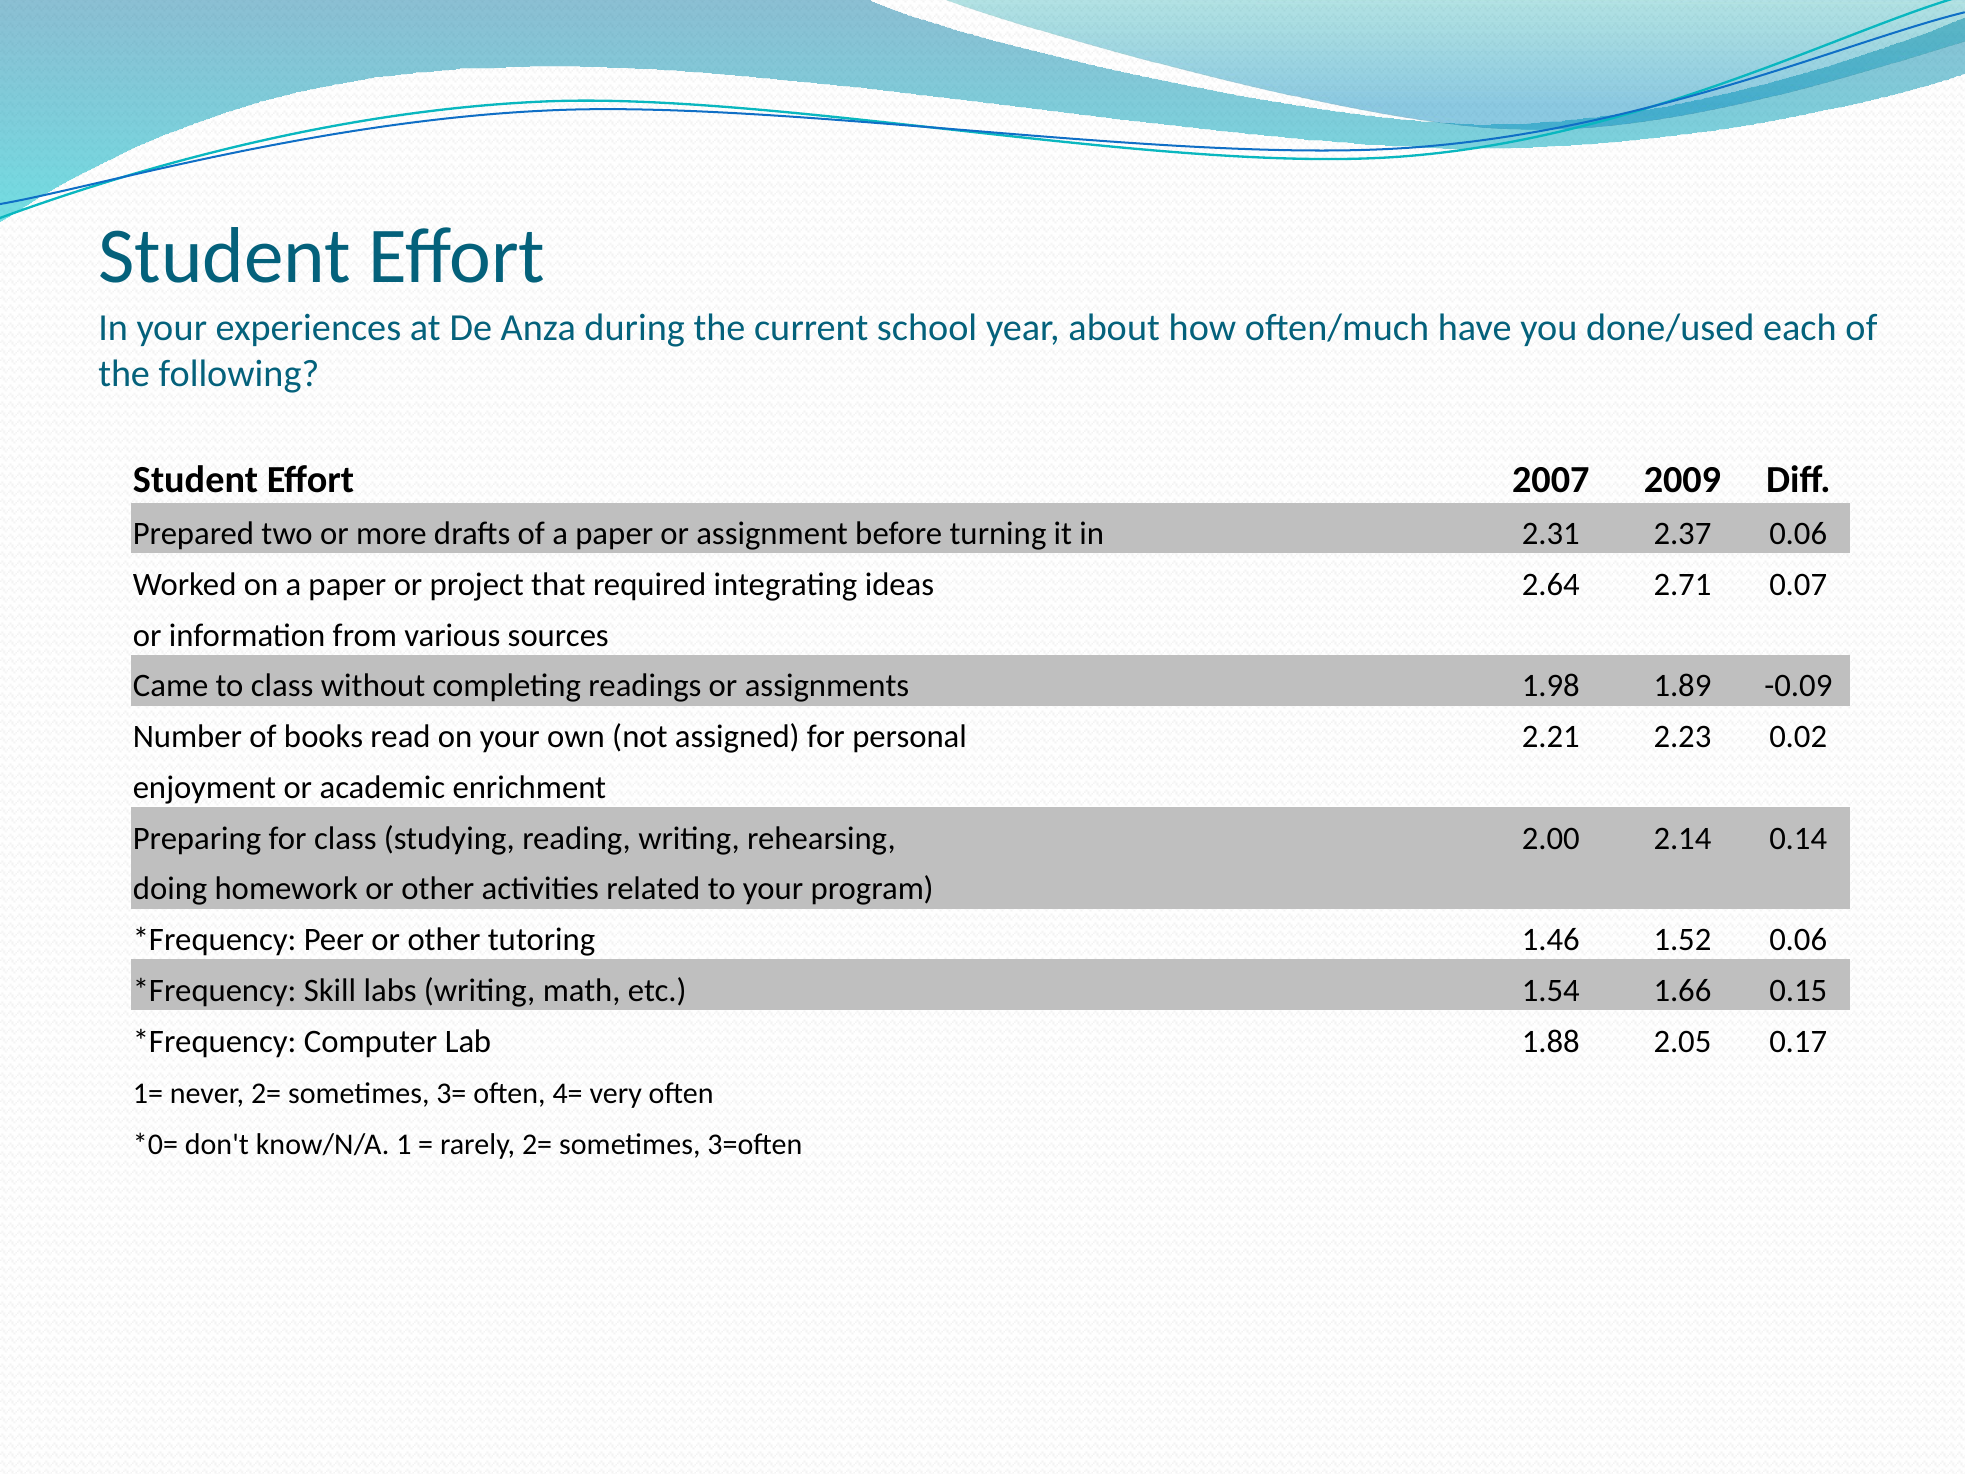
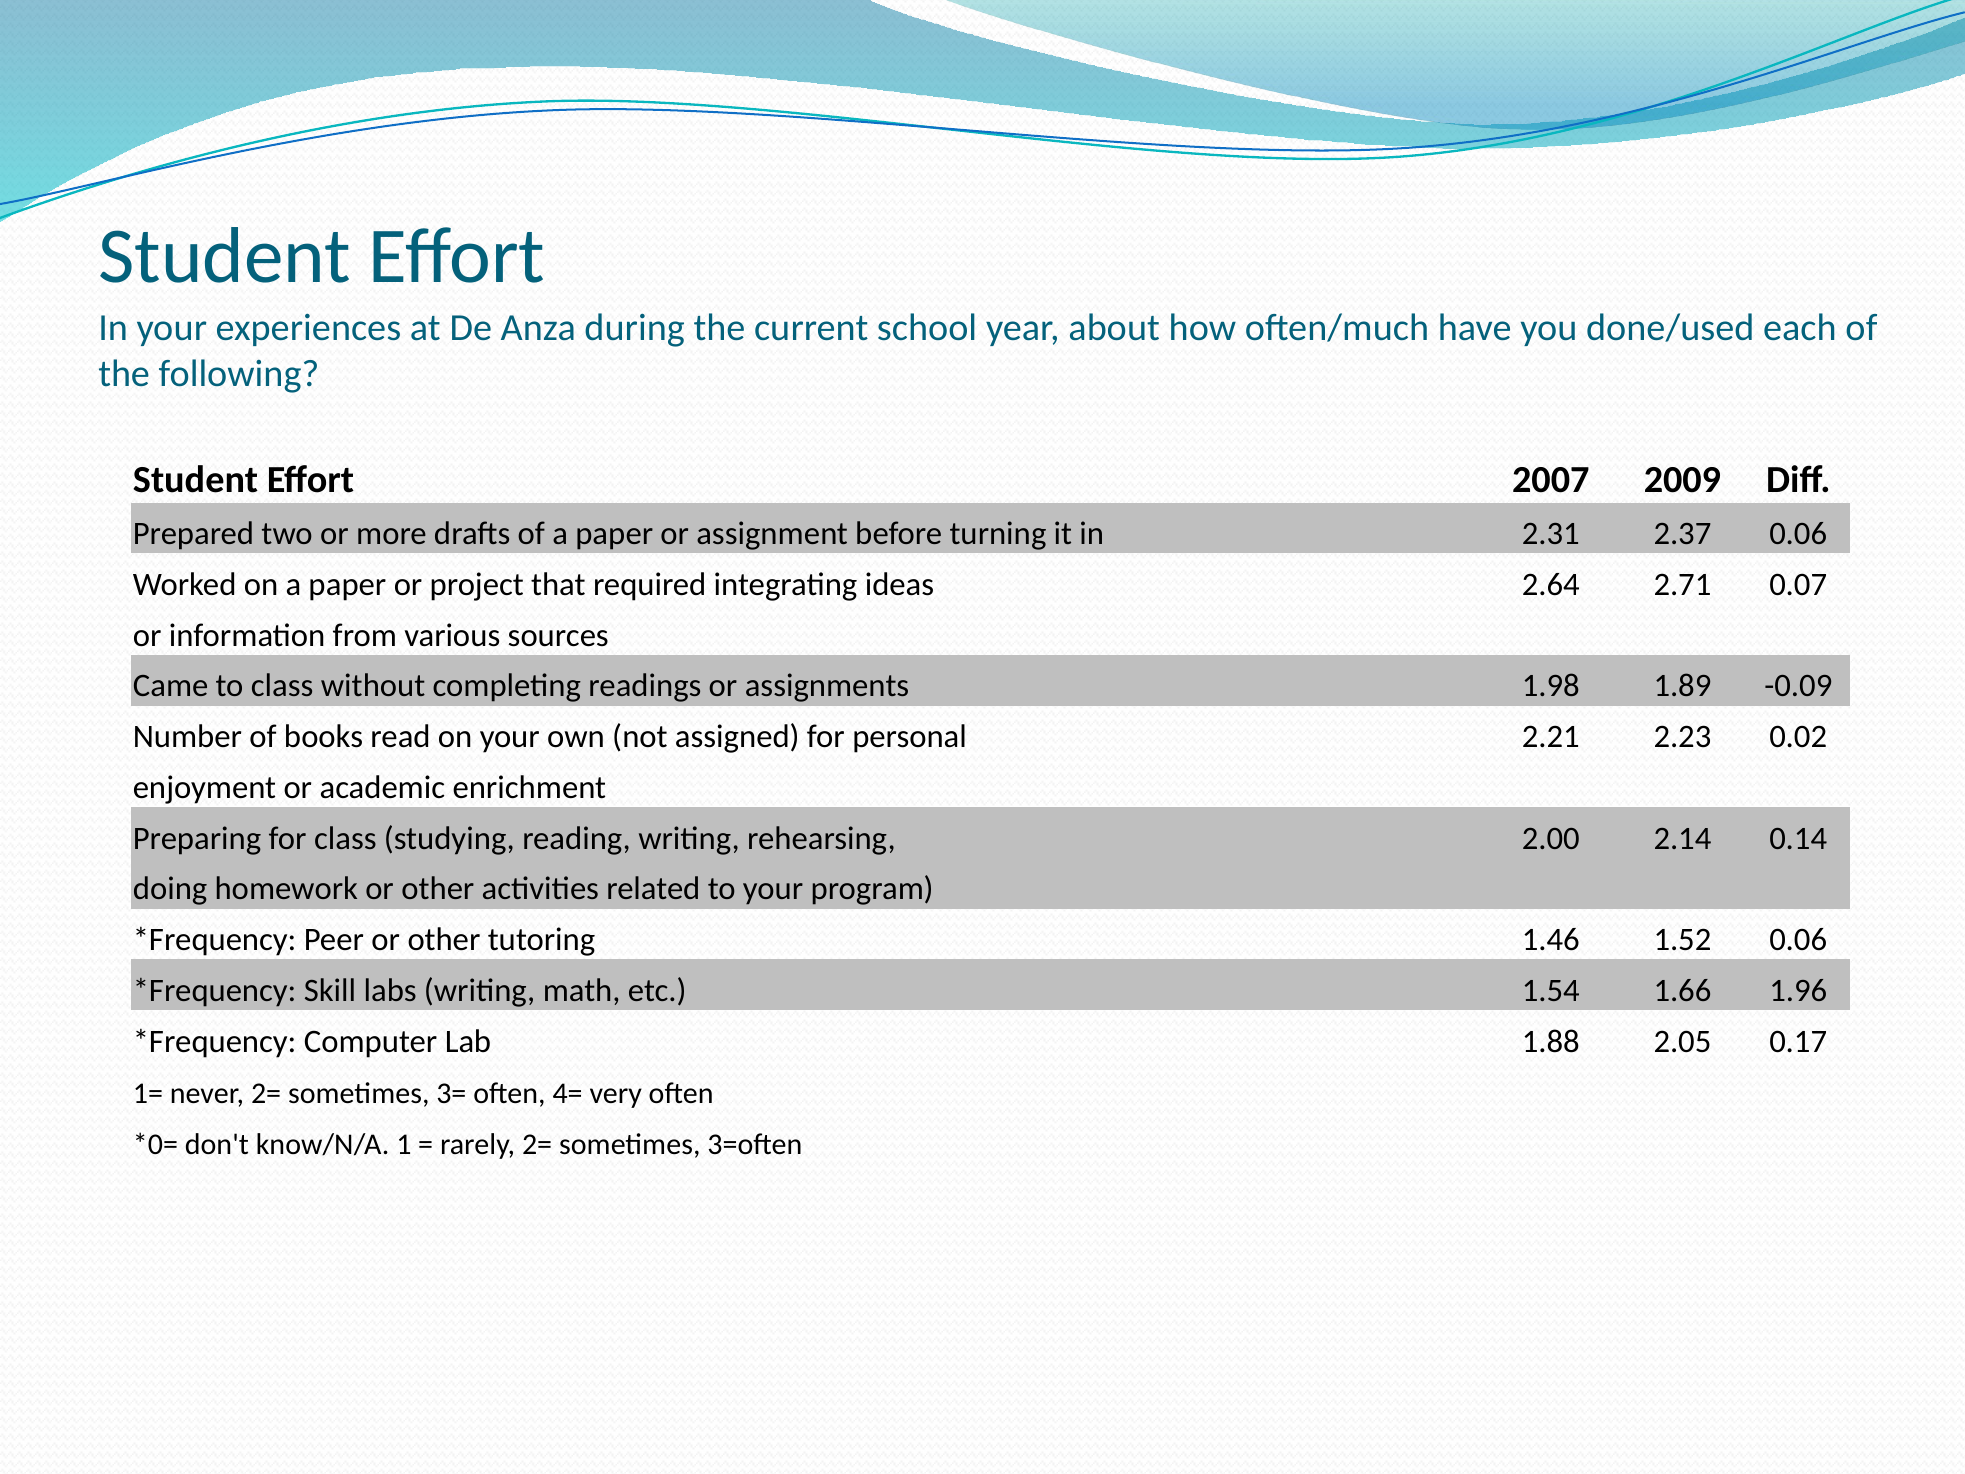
0.15: 0.15 -> 1.96
